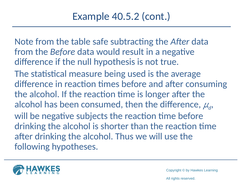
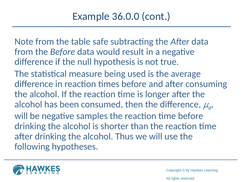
40.5.2: 40.5.2 -> 36.0.0
subjects: subjects -> samples
